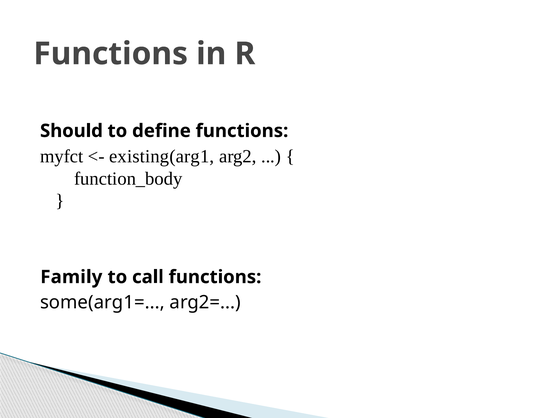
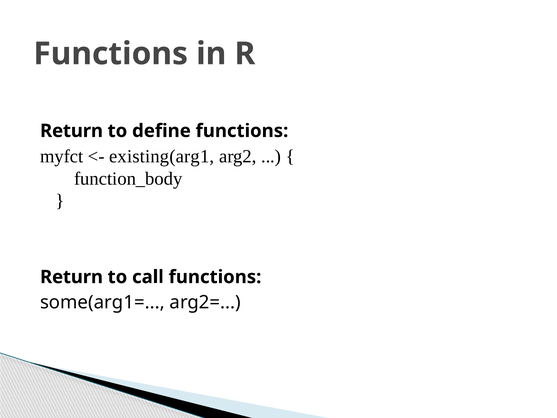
Should at (71, 131): Should -> Return
Family at (71, 277): Family -> Return
